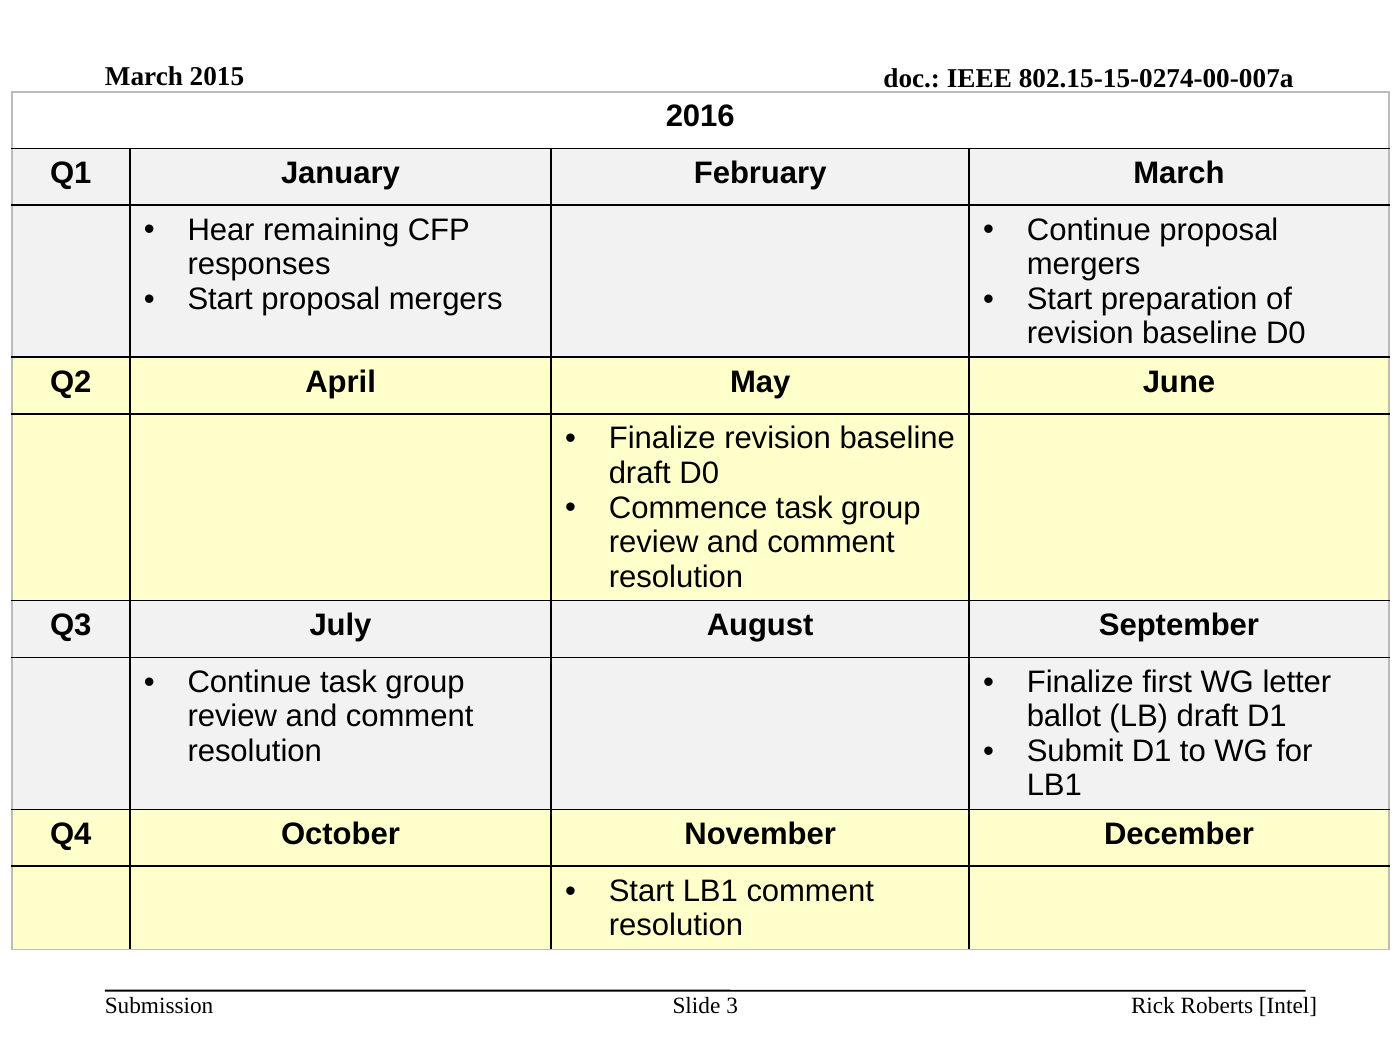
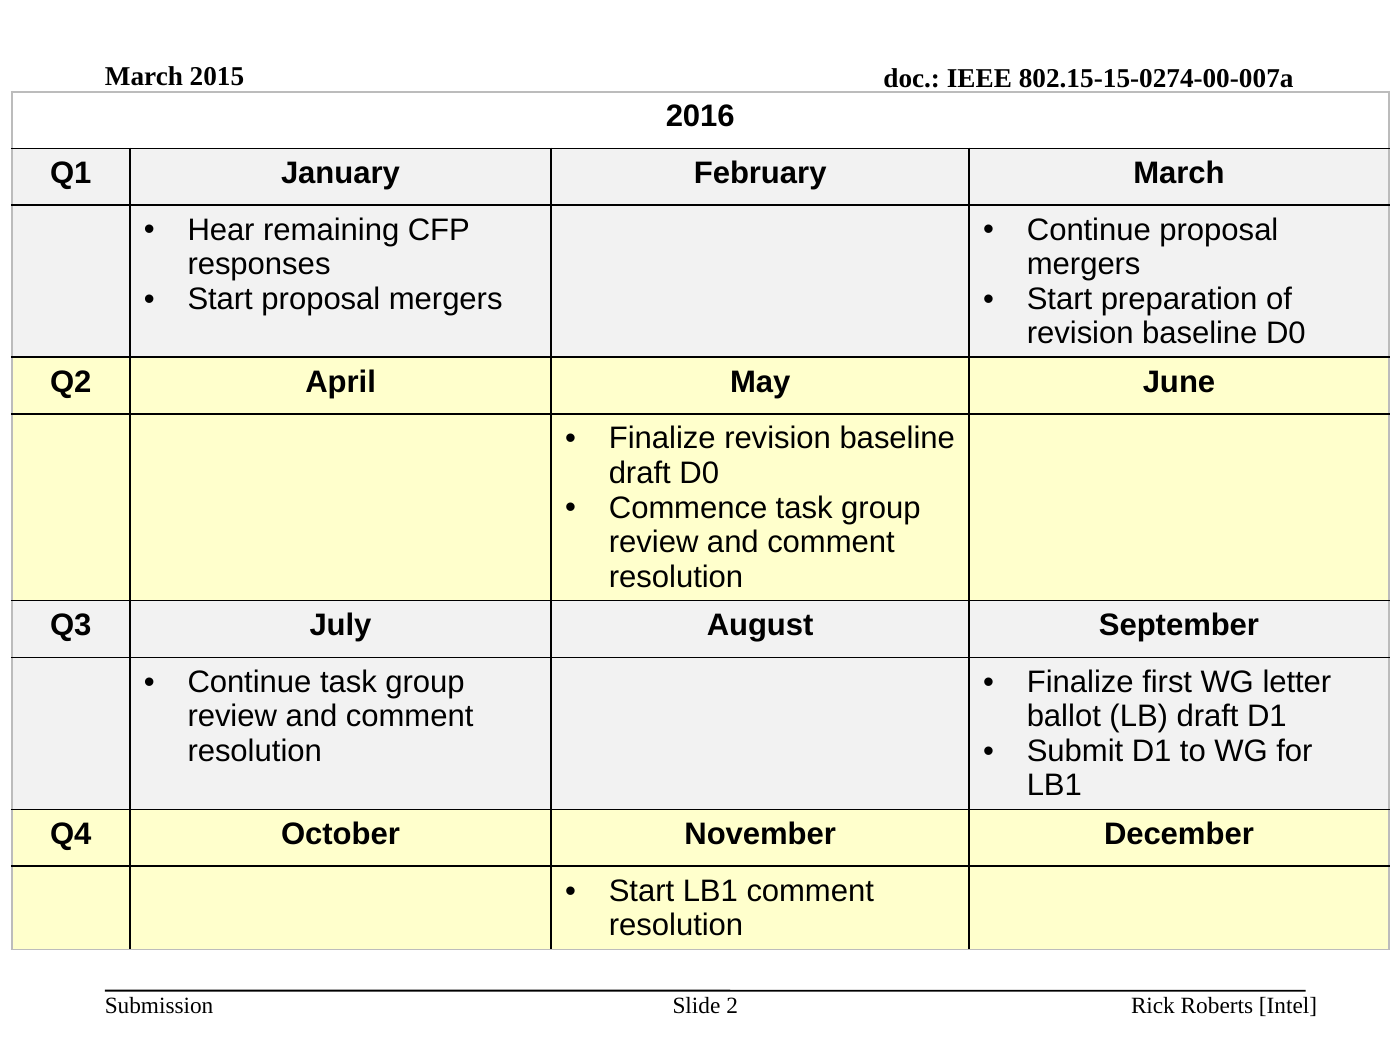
3: 3 -> 2
